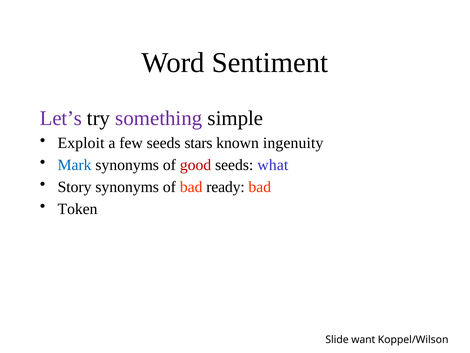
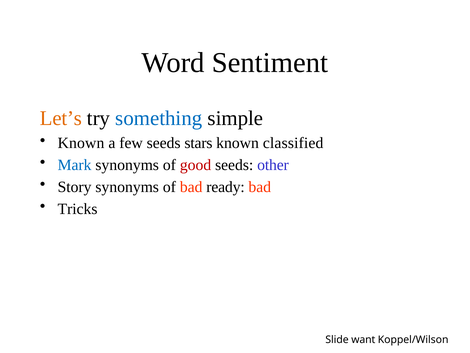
Let’s colour: purple -> orange
something colour: purple -> blue
Exploit at (81, 143): Exploit -> Known
ingenuity: ingenuity -> classified
what: what -> other
Token: Token -> Tricks
